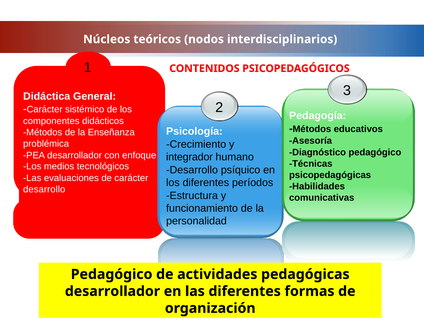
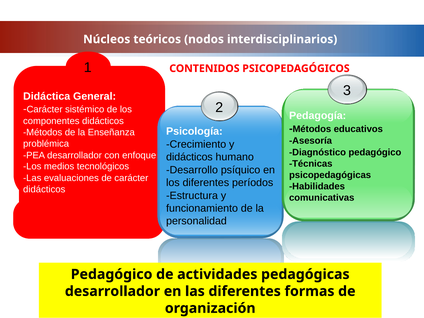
integrador at (189, 157): integrador -> didácticos
desarrollo at (44, 189): desarrollo -> didácticos
